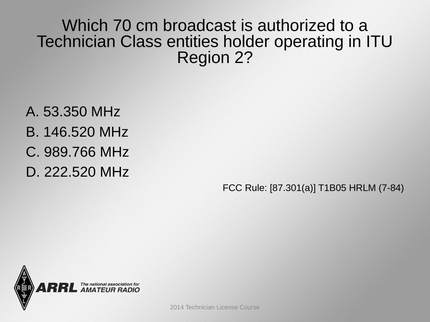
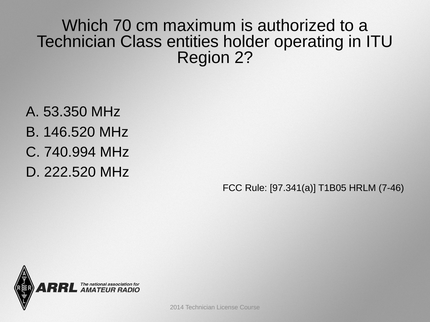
broadcast: broadcast -> maximum
989.766: 989.766 -> 740.994
87.301(a: 87.301(a -> 97.341(a
7-84: 7-84 -> 7-46
